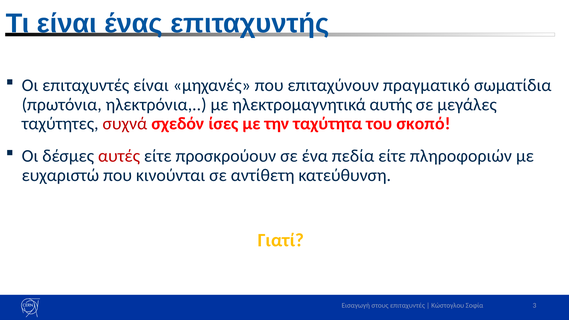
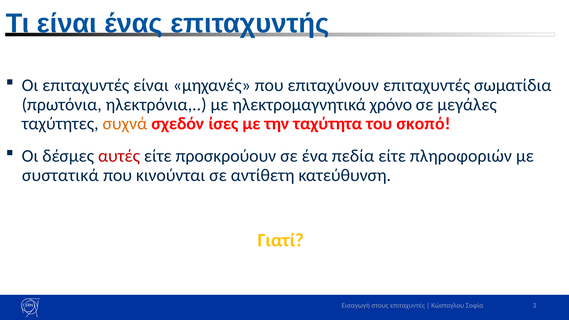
επιταχύνουν πραγματικό: πραγματικό -> επιταχυντές
αυτής: αυτής -> χρόνο
συχνά colour: red -> orange
ευχαριστώ: ευχαριστώ -> συστατικά
